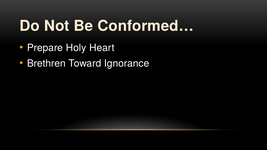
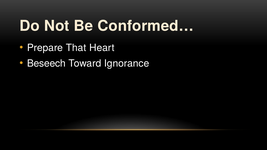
Holy: Holy -> That
Brethren: Brethren -> Beseech
